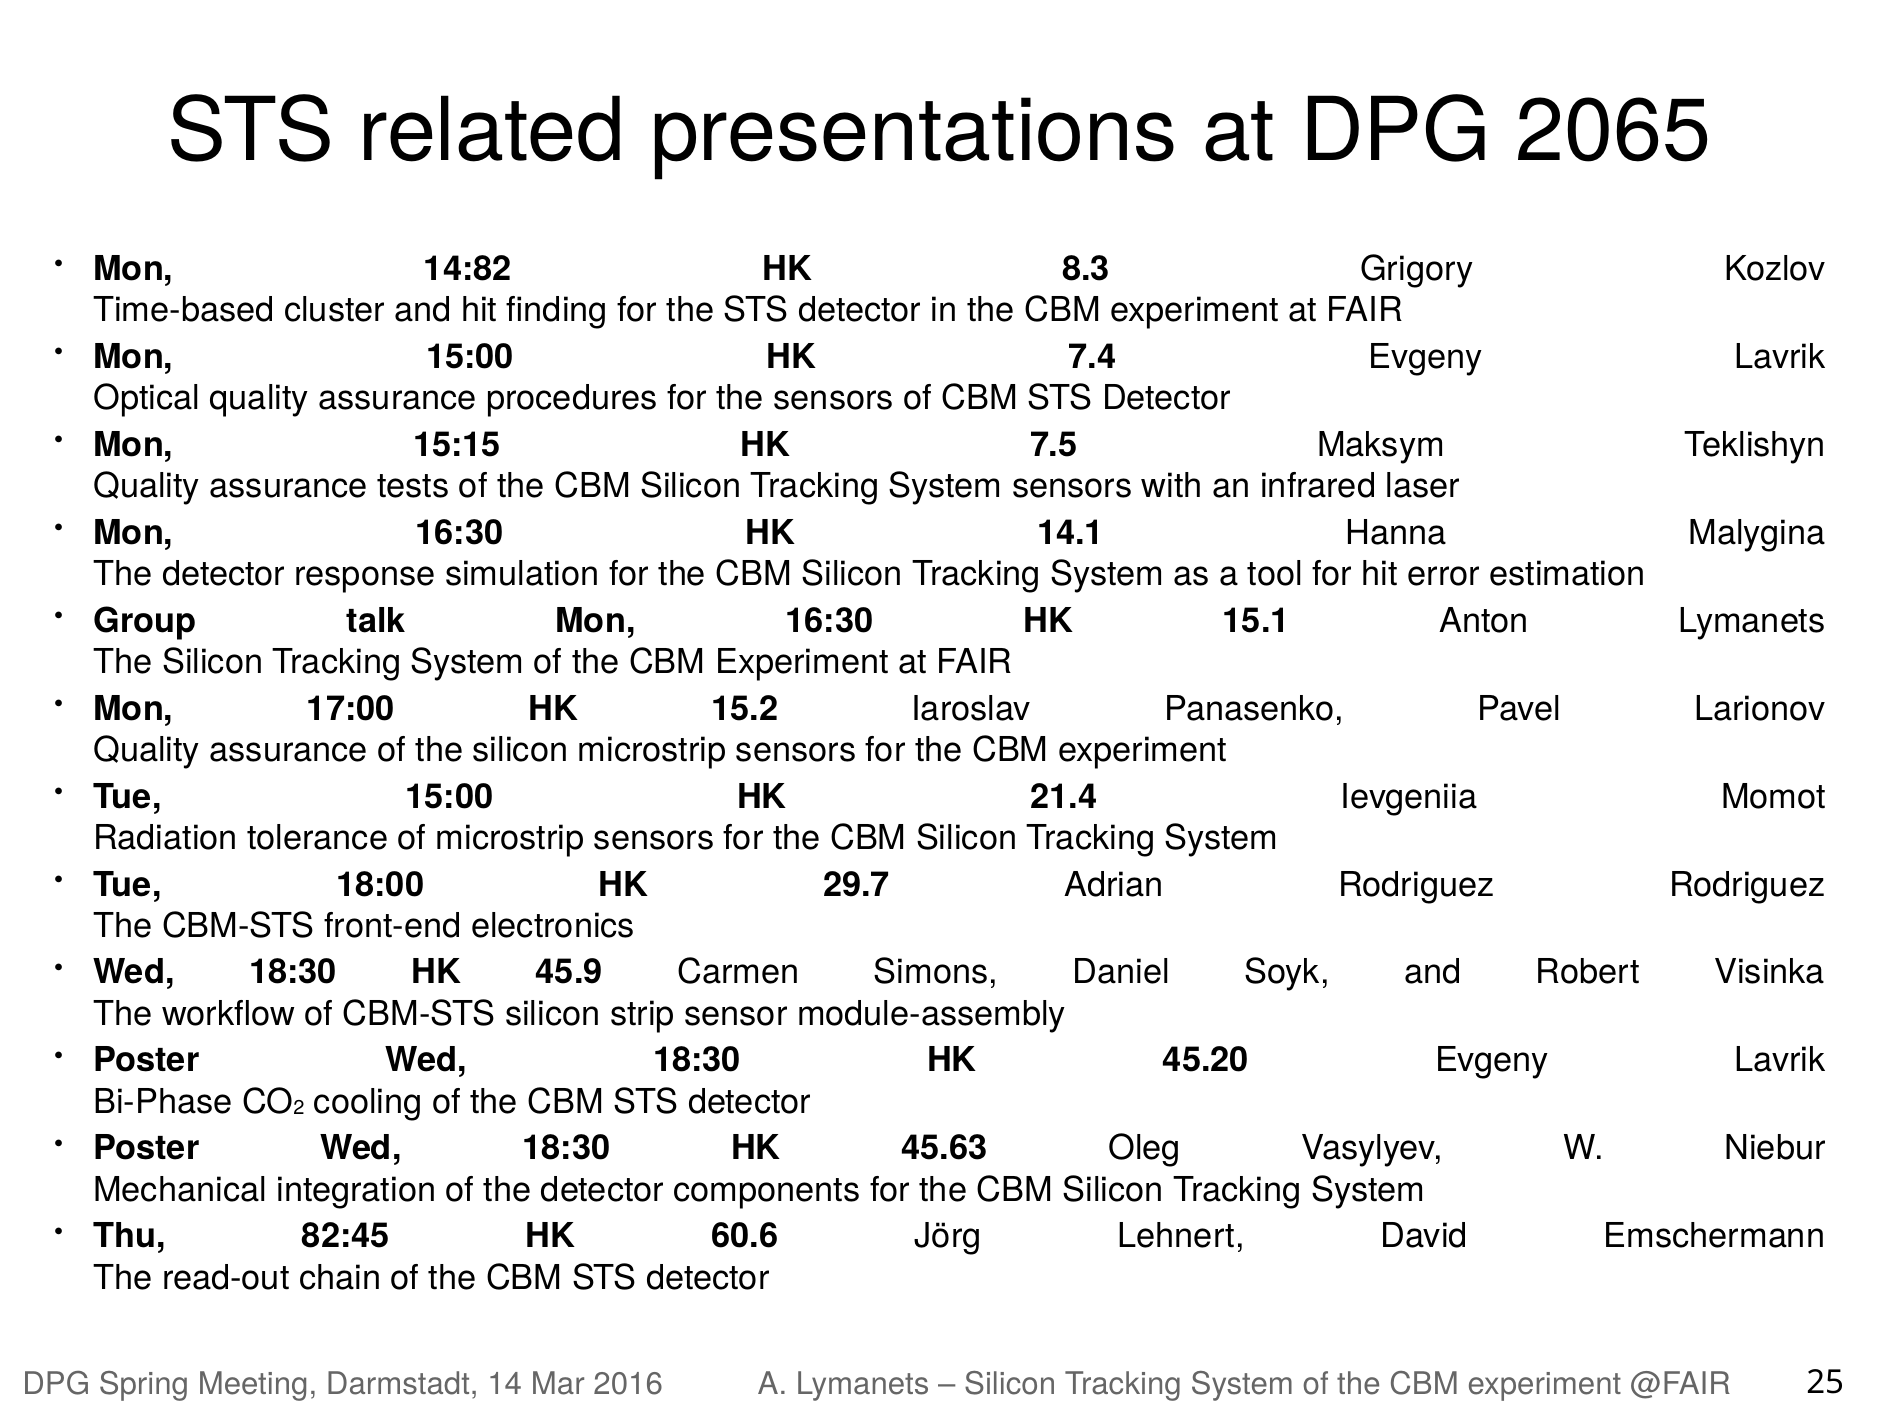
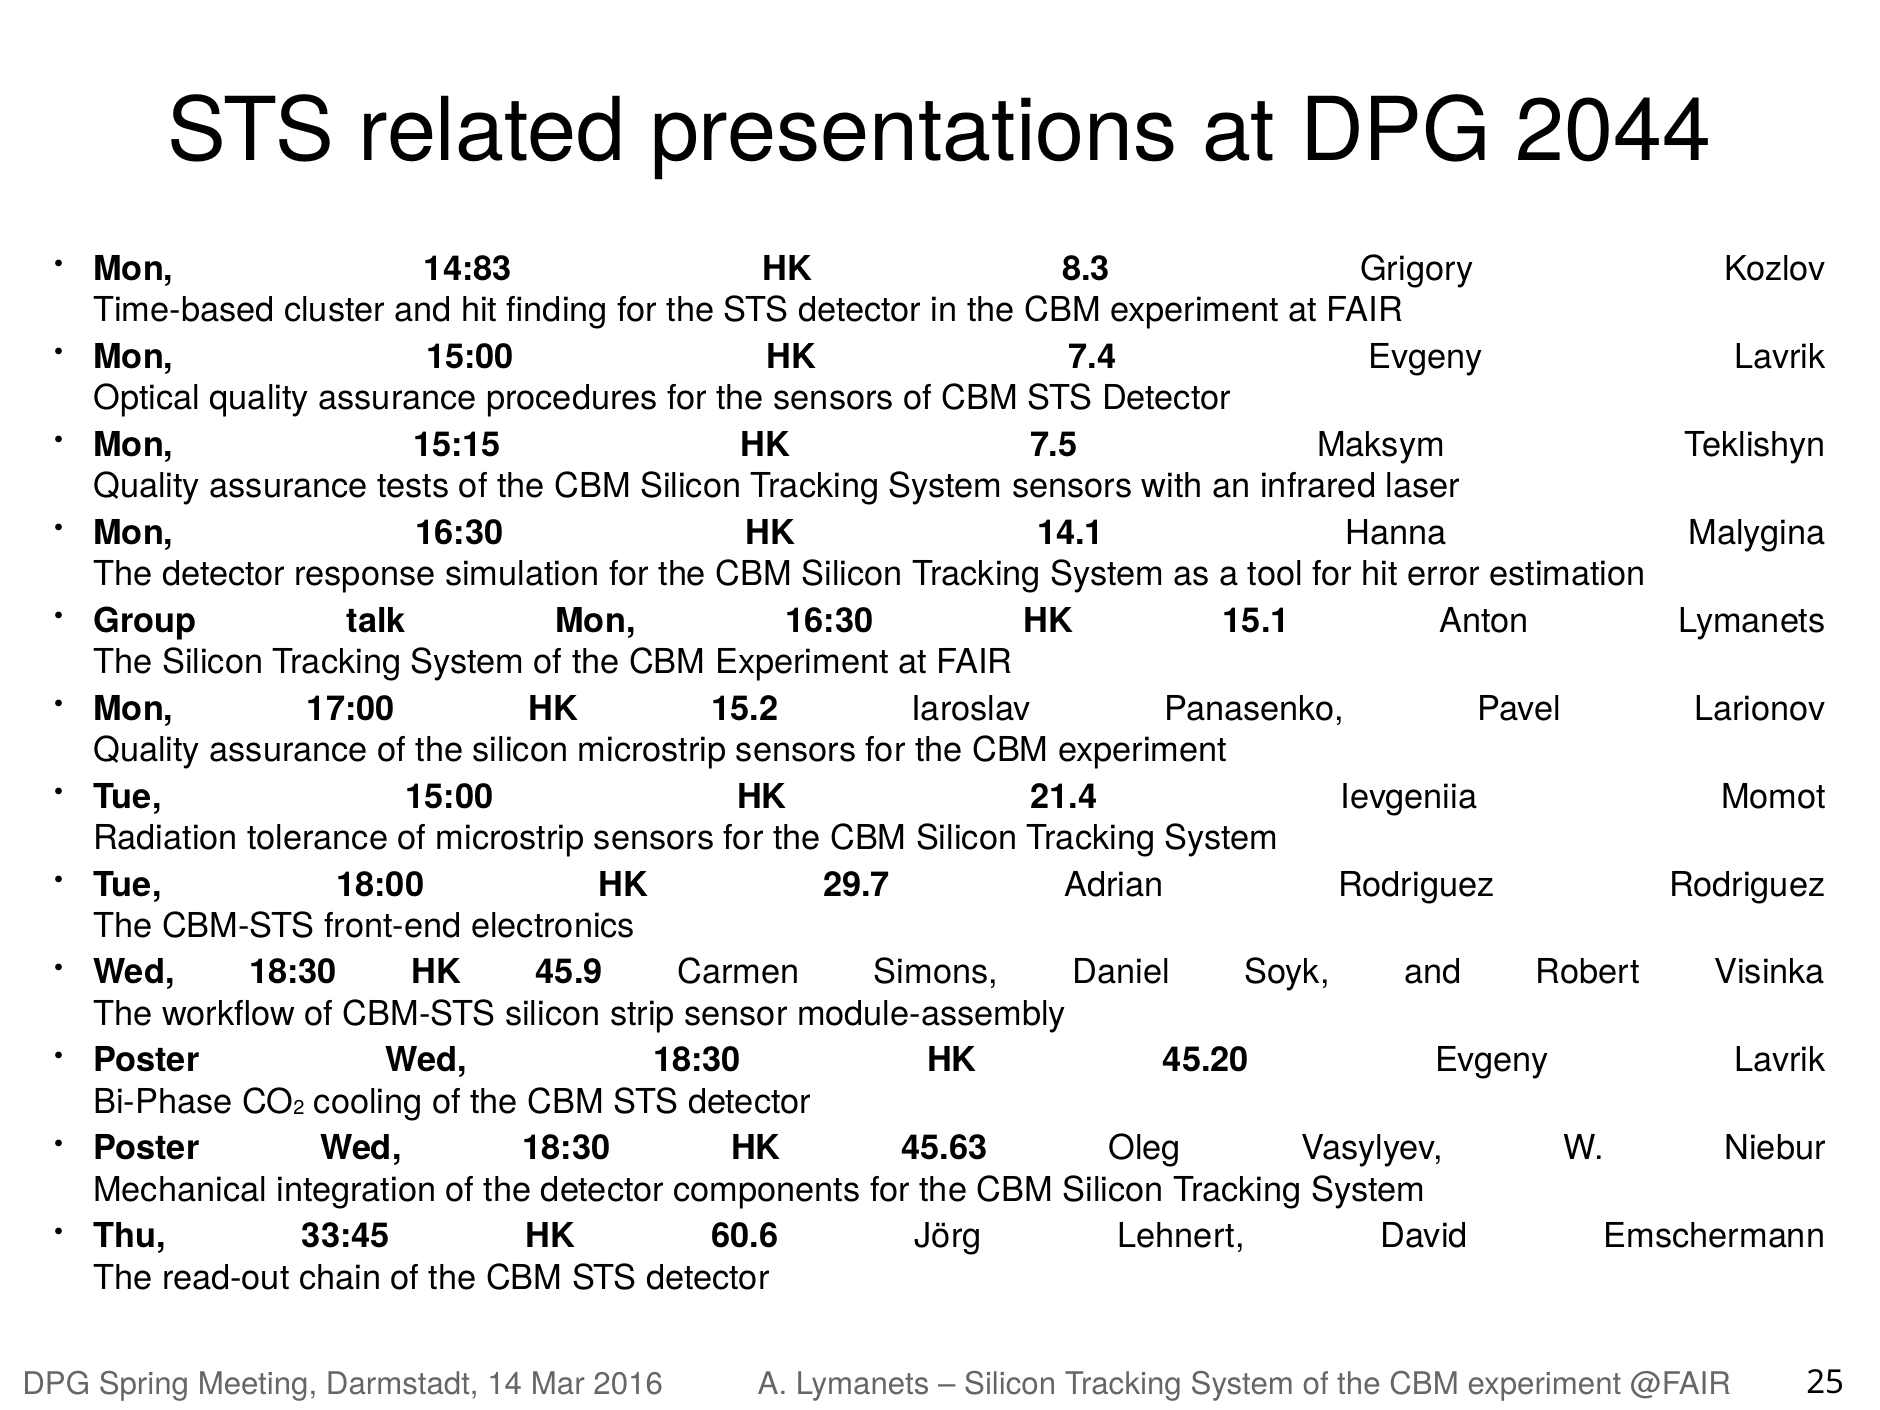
2065: 2065 -> 2044
14:82: 14:82 -> 14:83
82:45: 82:45 -> 33:45
